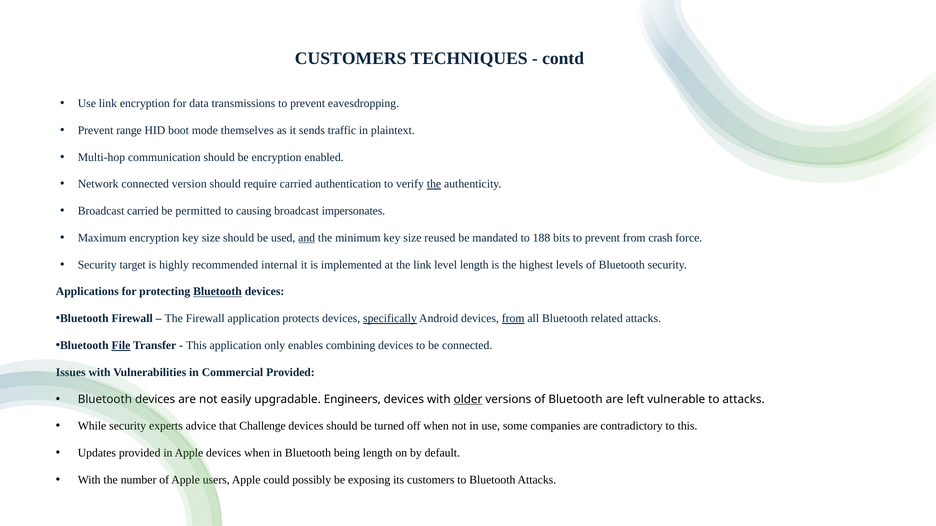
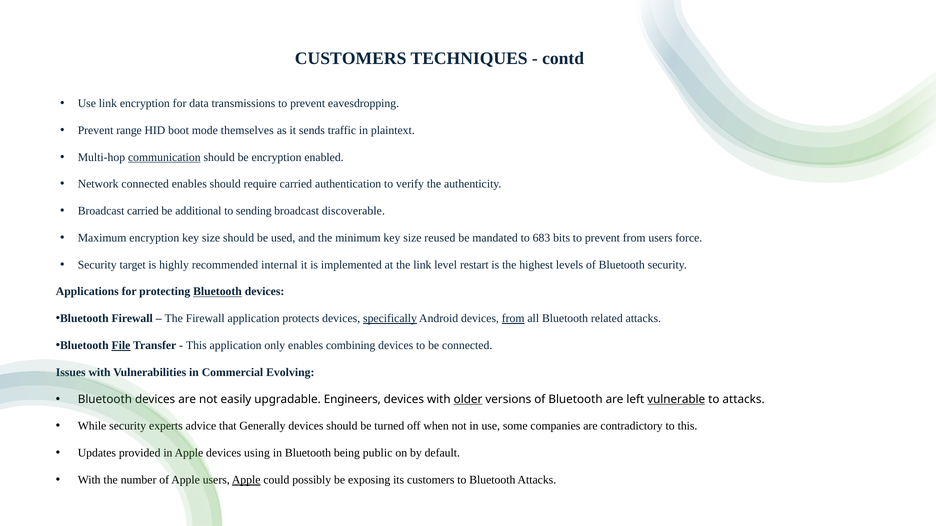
communication underline: none -> present
connected version: version -> enables
the at (434, 184) underline: present -> none
permitted: permitted -> additional
causing: causing -> sending
impersonates: impersonates -> discoverable
and underline: present -> none
188: 188 -> 683
from crash: crash -> users
level length: length -> restart
Provided at (290, 373): Provided -> Evolving
vulnerable underline: none -> present
Challenge: Challenge -> Generally
when at (257, 453): when -> using
being length: length -> public
Apple at (246, 480) underline: none -> present
